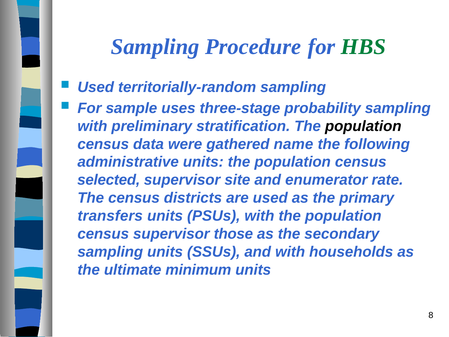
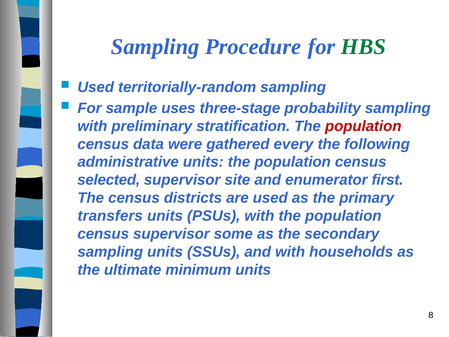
population at (363, 126) colour: black -> red
name: name -> every
rate: rate -> first
those: those -> some
